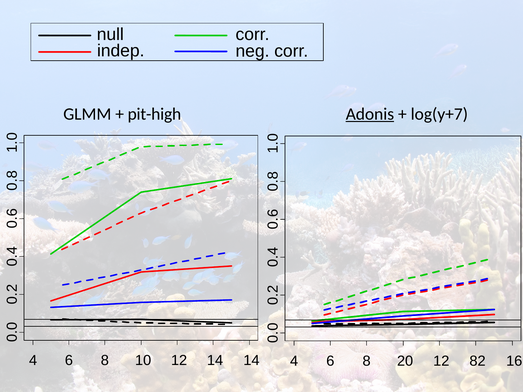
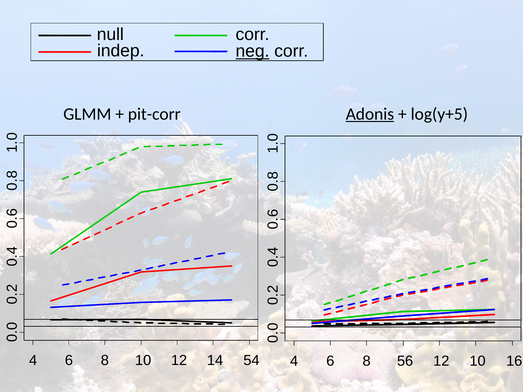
neg underline: none -> present
pit-high: pit-high -> pit-corr
log(y+7: log(y+7 -> log(y+5
14 14: 14 -> 54
20: 20 -> 56
12 82: 82 -> 10
